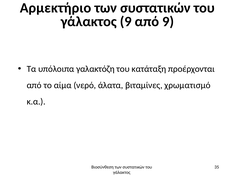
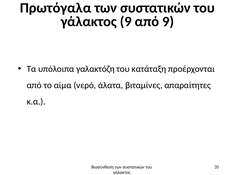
Αρμεκτήριο: Αρμεκτήριο -> Πρωτόγαλα
χρωματισμό: χρωματισμό -> απαραίτητες
